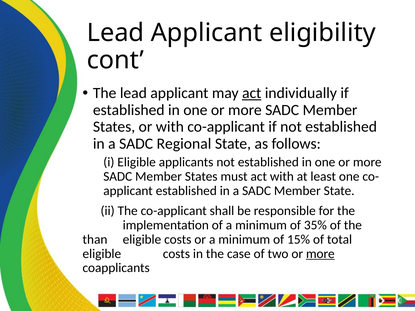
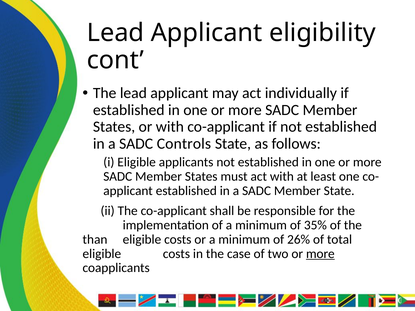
act at (252, 93) underline: present -> none
Regional: Regional -> Controls
15%: 15% -> 26%
